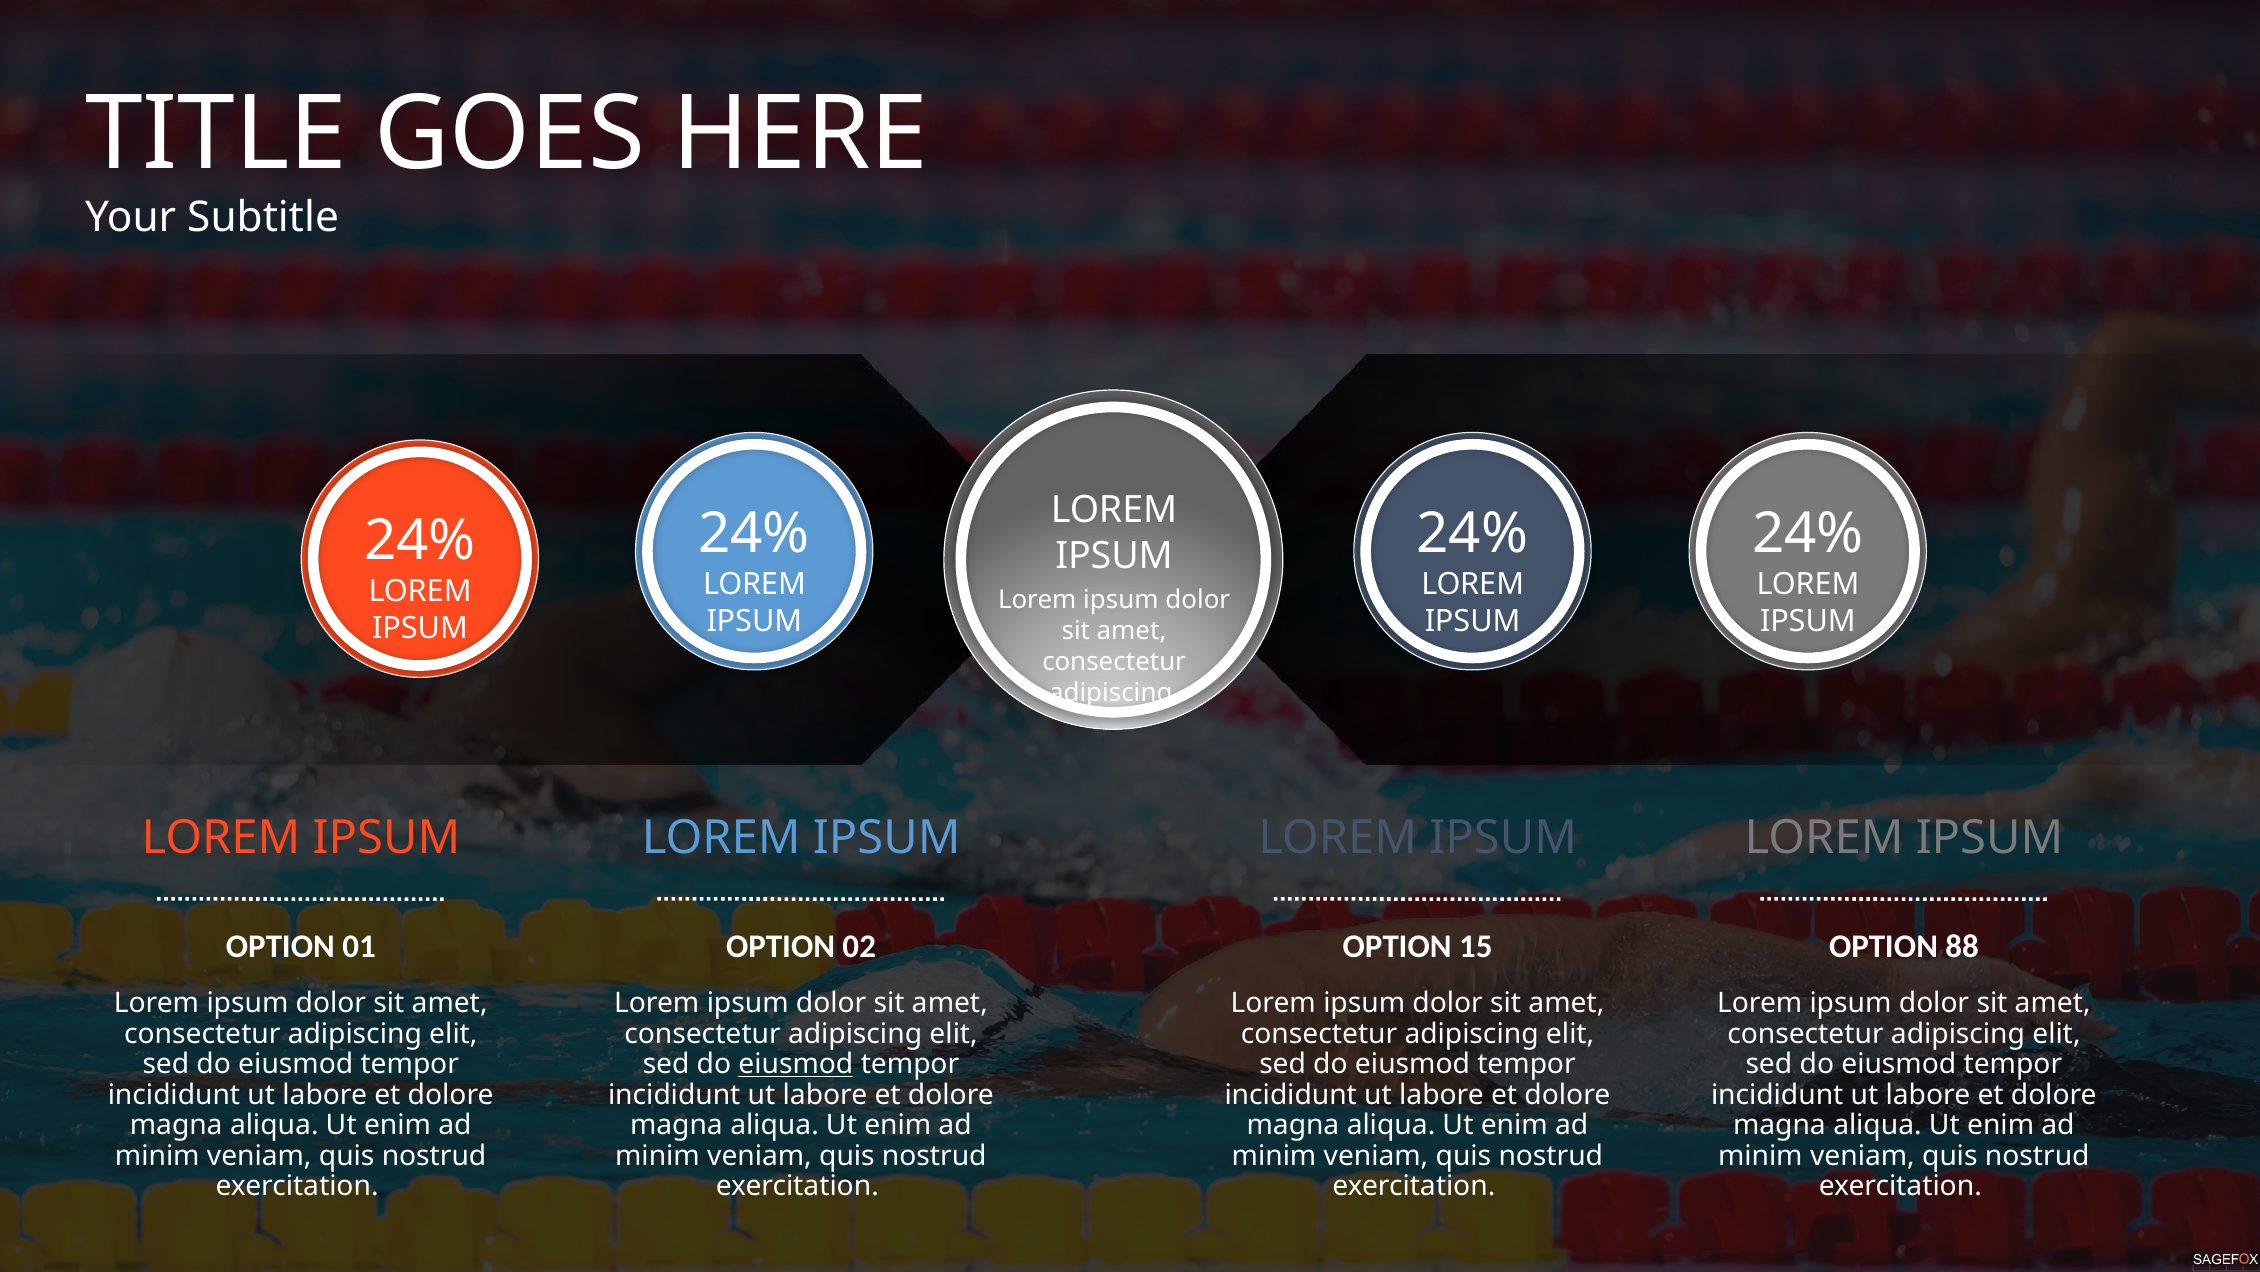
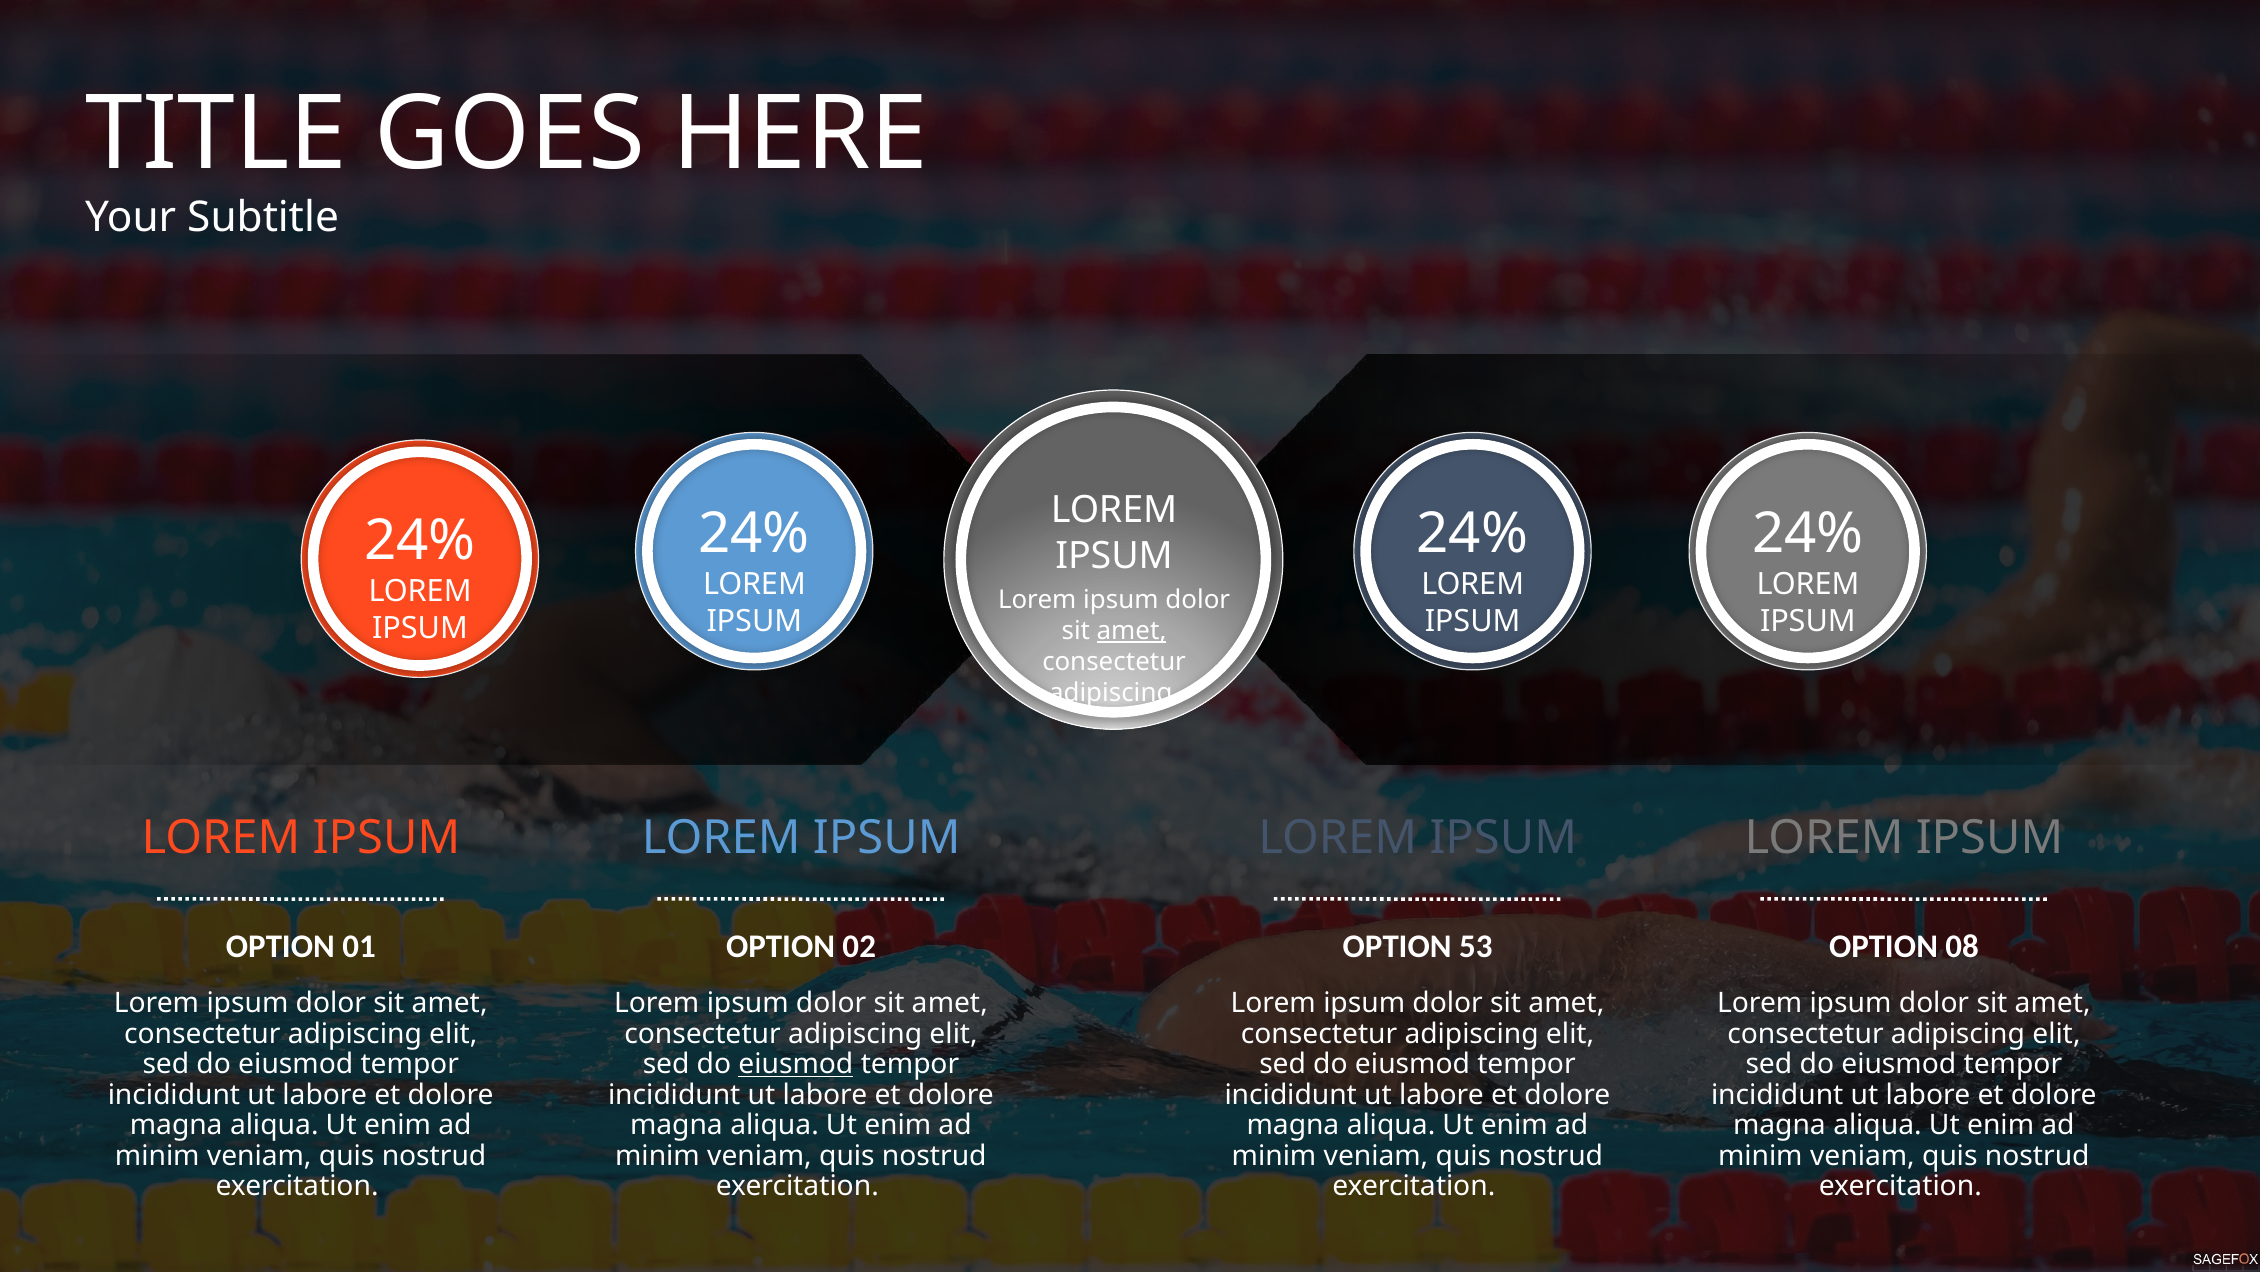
amet at (1132, 630) underline: none -> present
15: 15 -> 53
88: 88 -> 08
